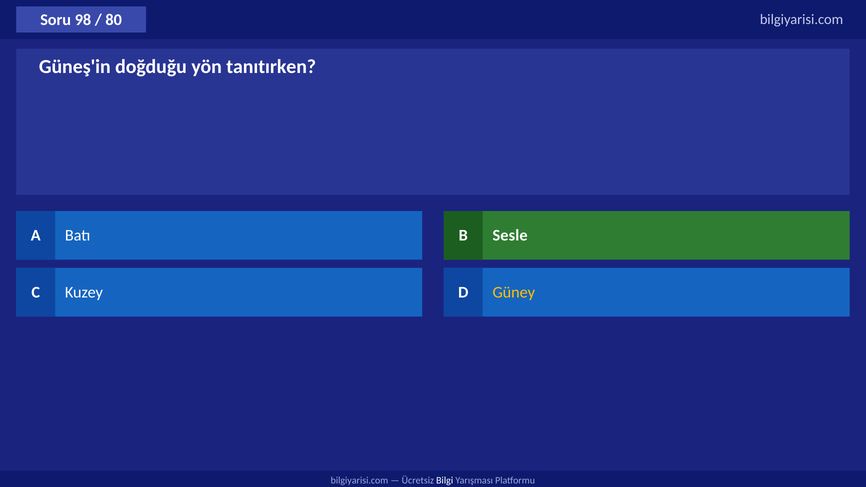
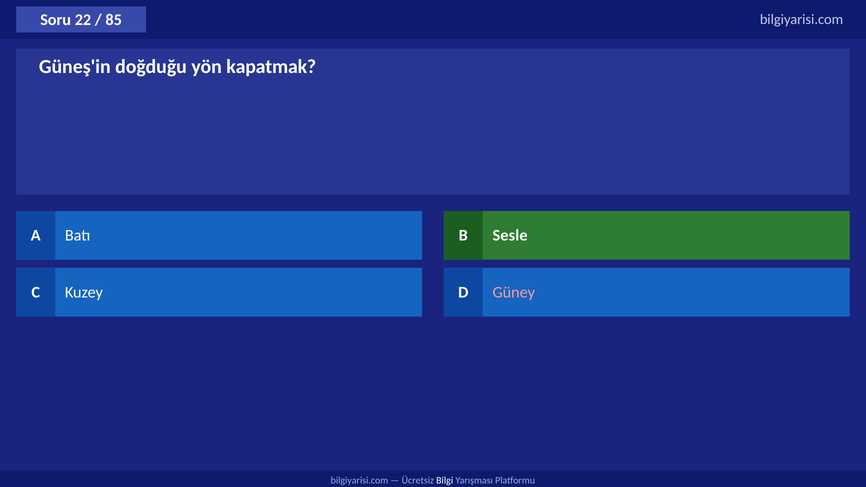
98: 98 -> 22
80: 80 -> 85
tanıtırken: tanıtırken -> kapatmak
Güney colour: yellow -> pink
